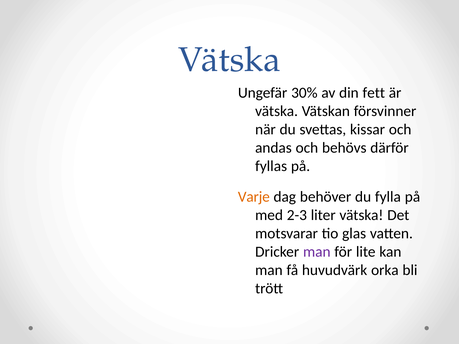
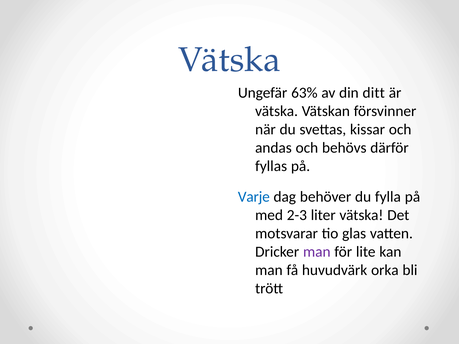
30%: 30% -> 63%
fett: fett -> ditt
Varje colour: orange -> blue
